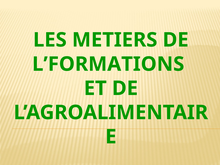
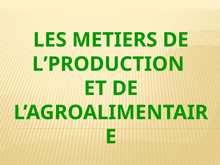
L’FORMATIONS: L’FORMATIONS -> L’PRODUCTION
